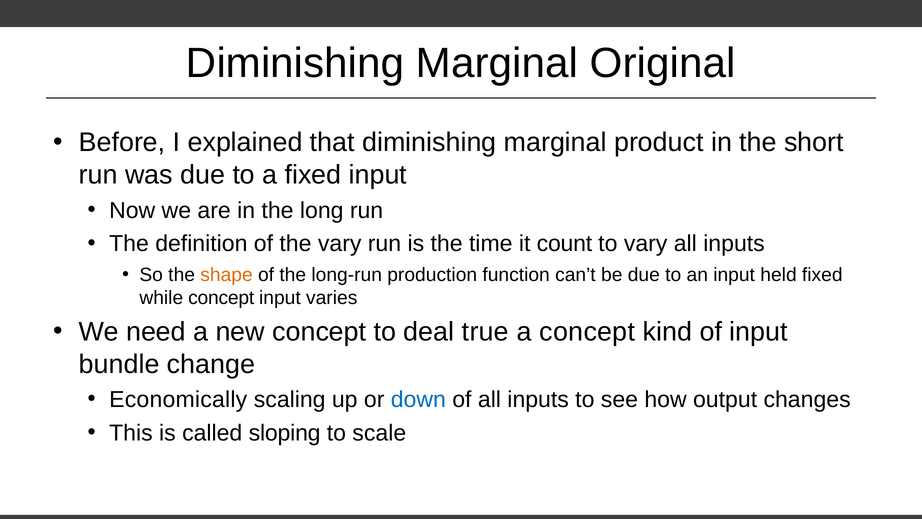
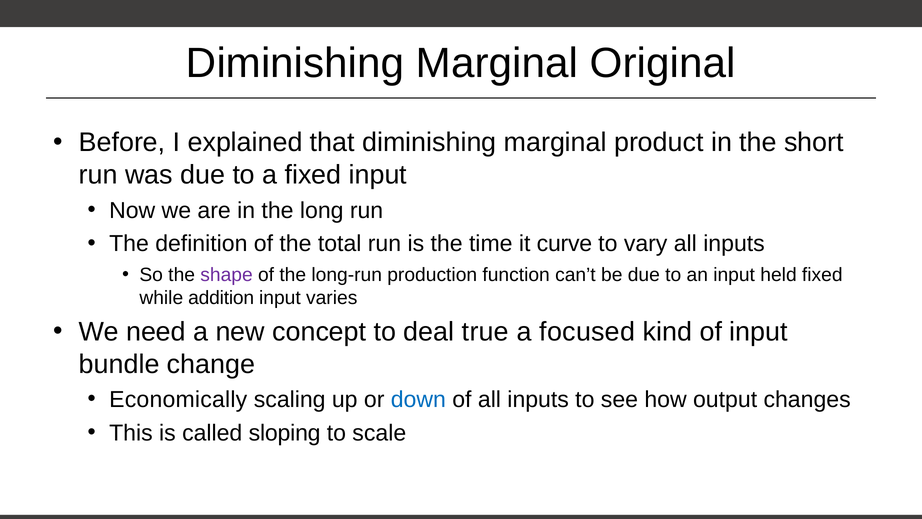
the vary: vary -> total
count: count -> curve
shape colour: orange -> purple
while concept: concept -> addition
a concept: concept -> focused
